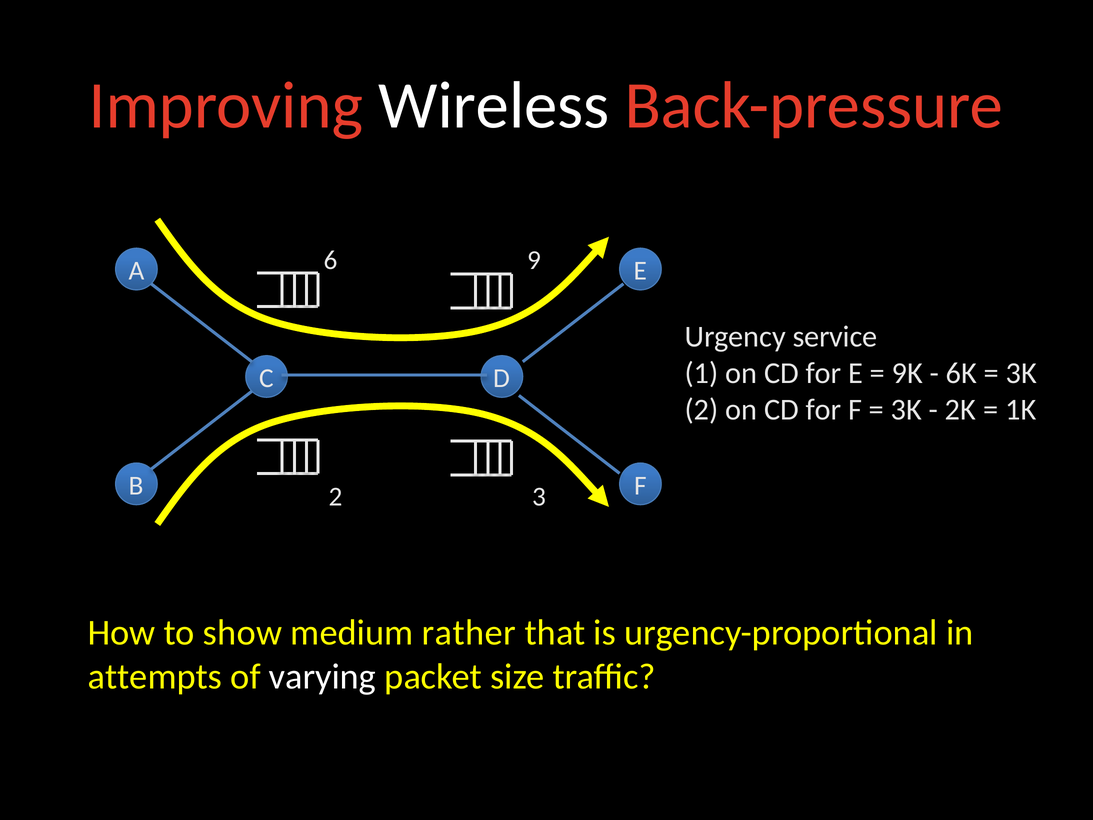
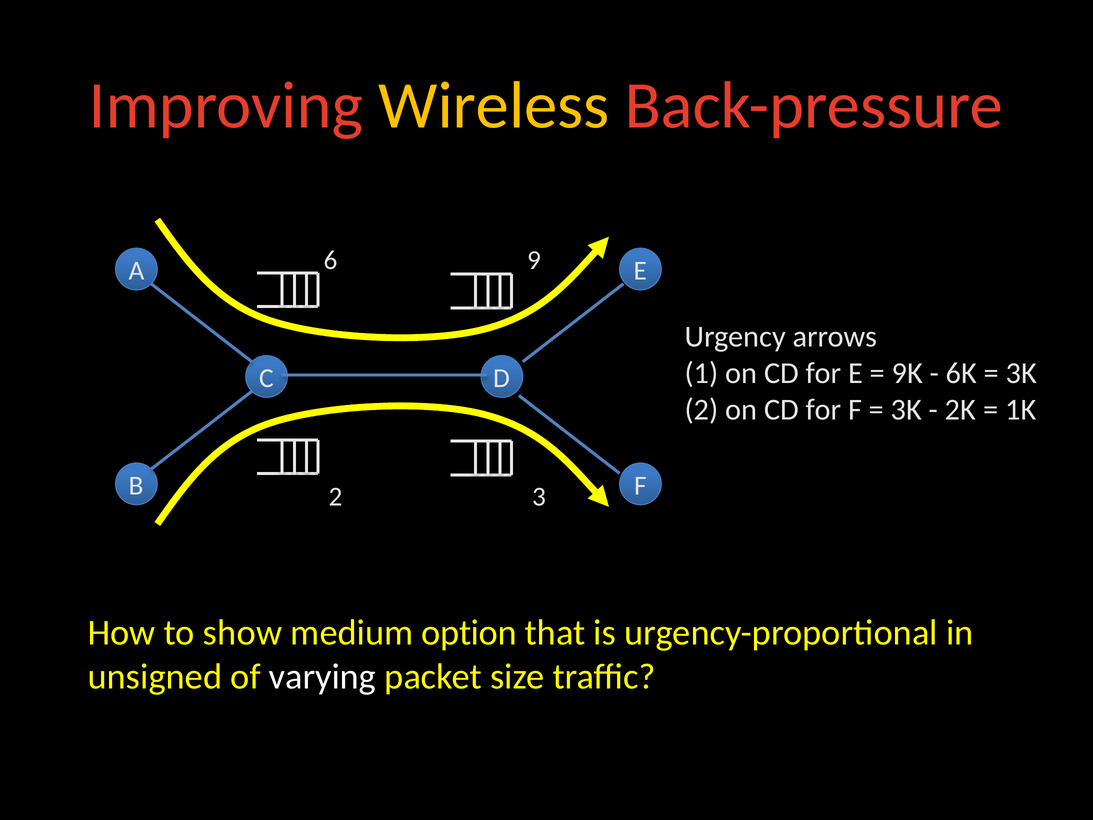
Wireless colour: white -> yellow
service: service -> arrows
rather: rather -> option
attempts: attempts -> unsigned
